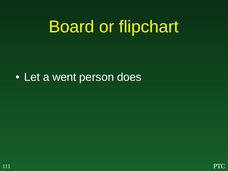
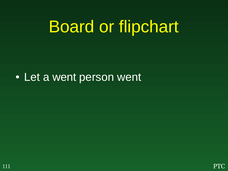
person does: does -> went
